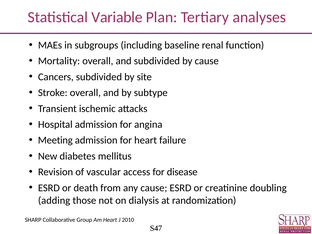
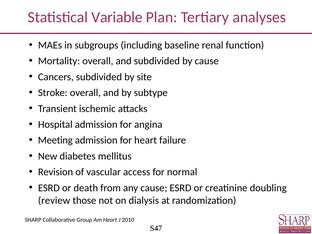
disease: disease -> normal
adding: adding -> review
